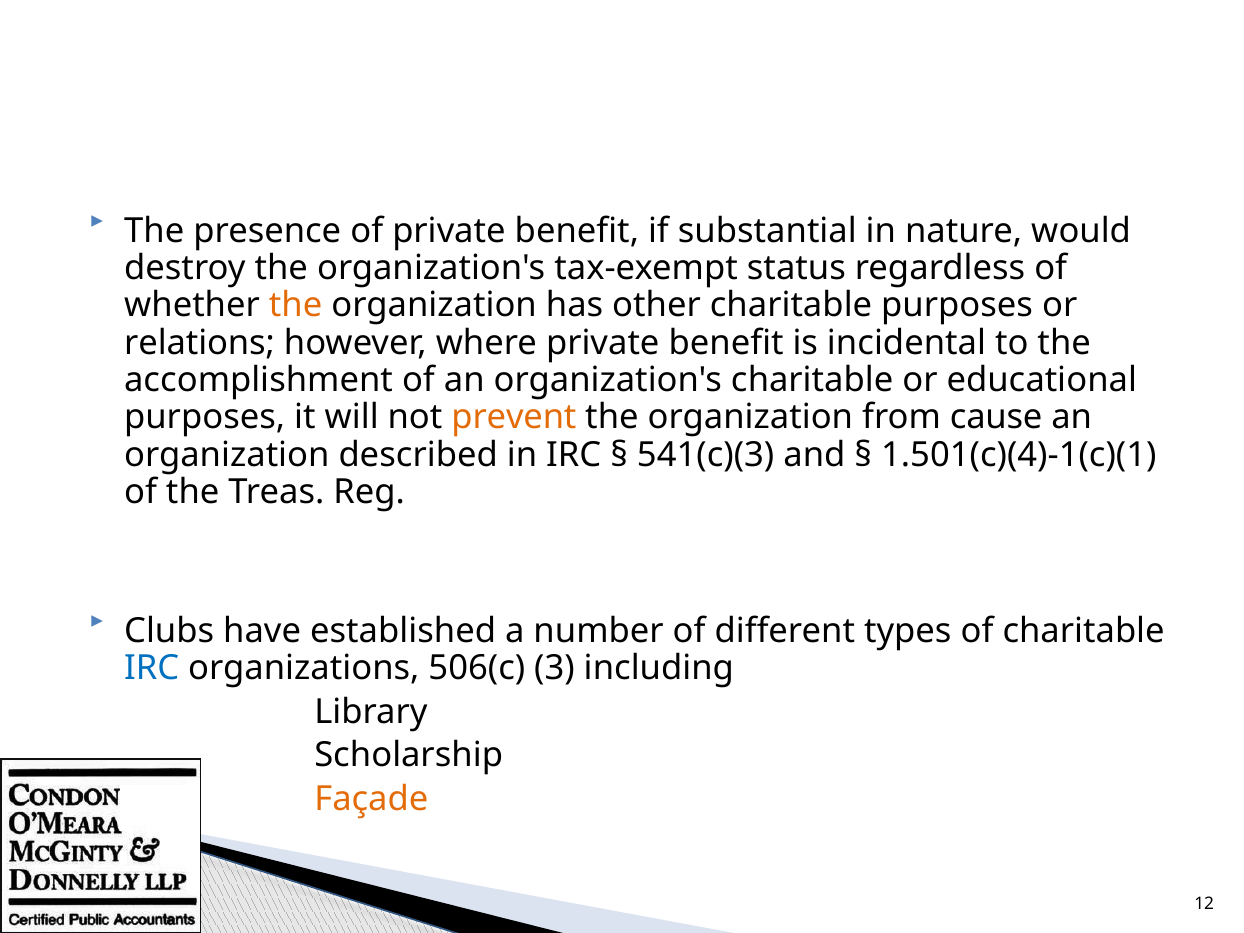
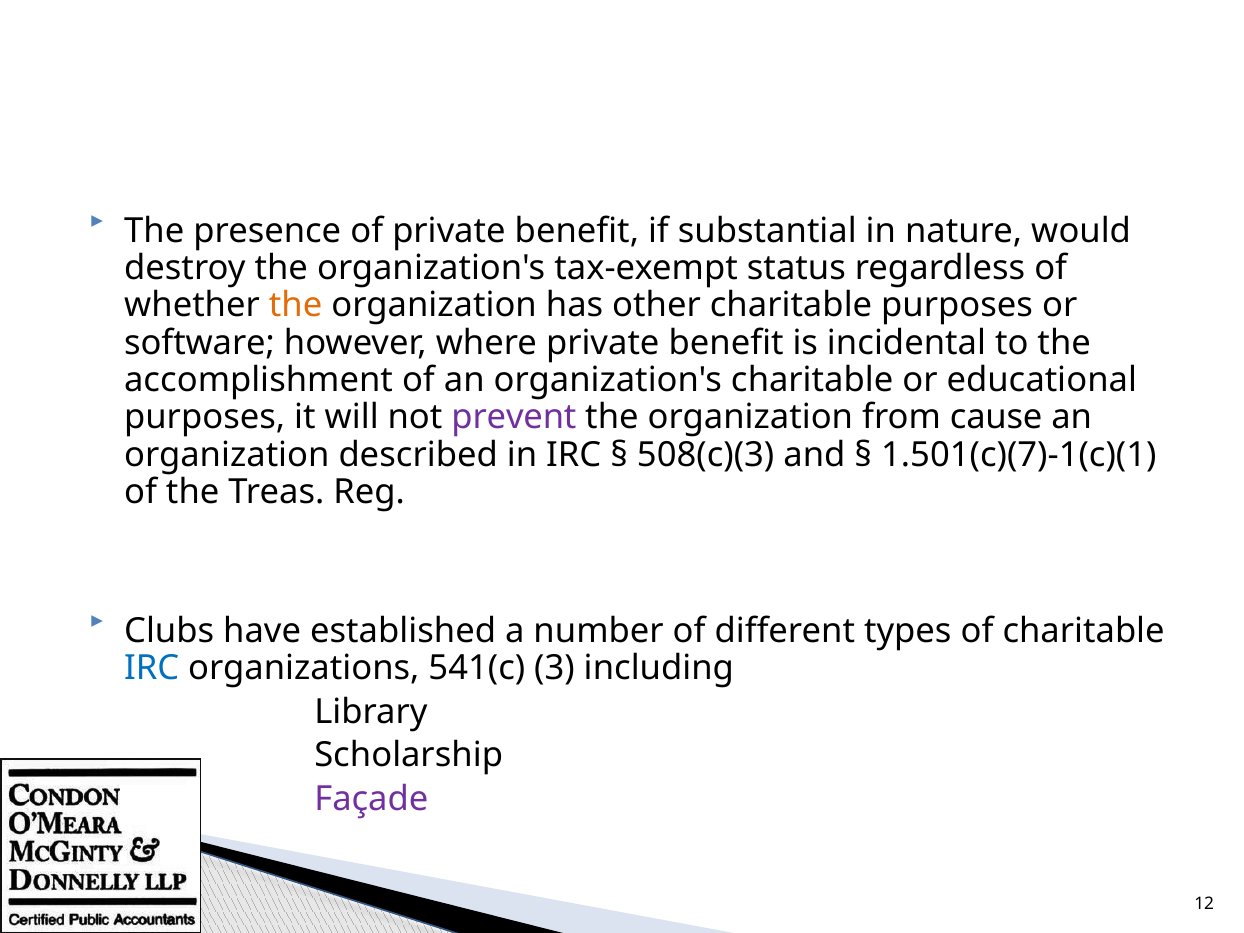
relations: relations -> software
prevent colour: orange -> purple
541(c)(3: 541(c)(3 -> 508(c)(3
1.501(c)(4)-1(c)(1: 1.501(c)(4)-1(c)(1 -> 1.501(c)(7)-1(c)(1
506(c: 506(c -> 541(c
Façade colour: orange -> purple
